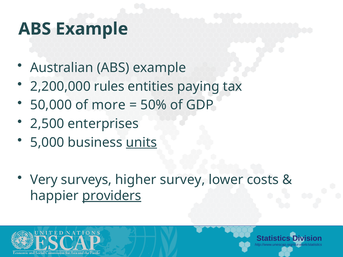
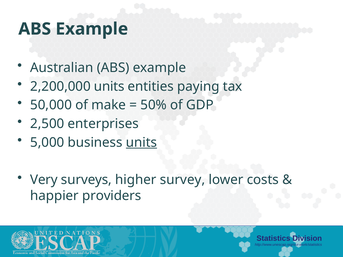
2,200,000 rules: rules -> units
more: more -> make
providers underline: present -> none
